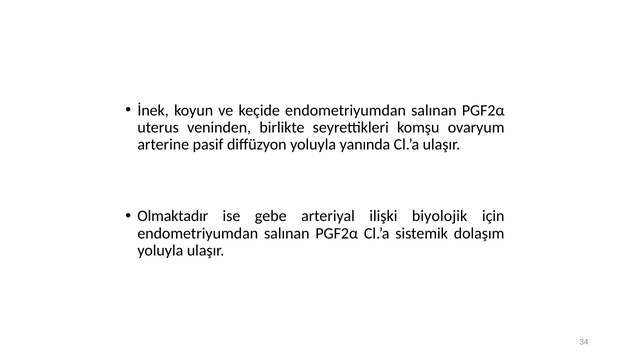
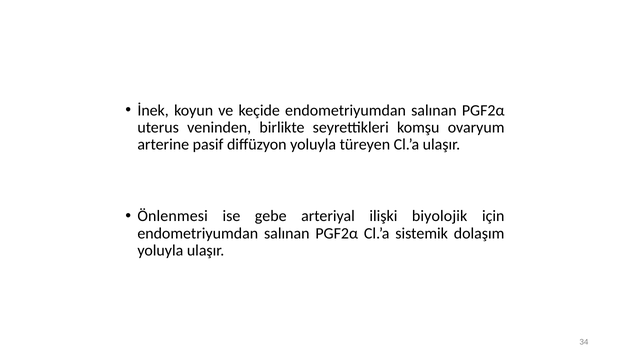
yanında: yanında -> türeyen
Olmaktadır: Olmaktadır -> Önlenmesi
